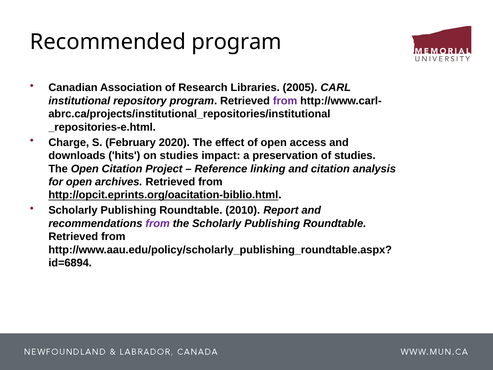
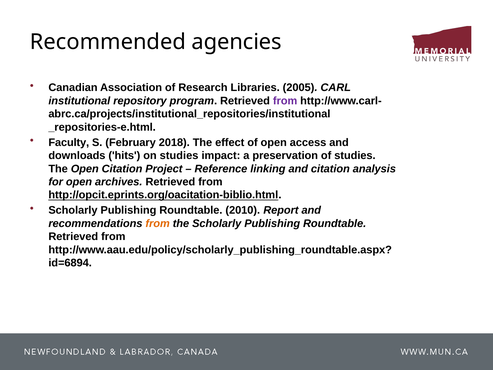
Recommended program: program -> agencies
Charge: Charge -> Faculty
2020: 2020 -> 2018
from at (158, 223) colour: purple -> orange
